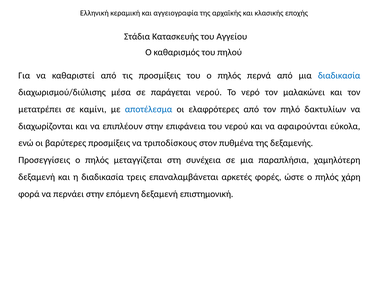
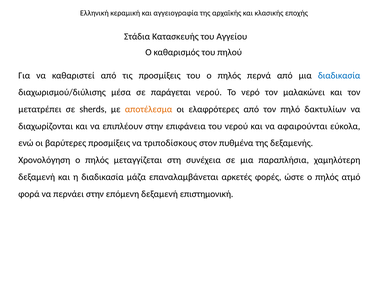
καμίνι: καμίνι -> sherds
αποτέλεσμα colour: blue -> orange
Προσεγγίσεις: Προσεγγίσεις -> Χρονολόγηση
τρεις: τρεις -> μάζα
χάρη: χάρη -> ατμό
